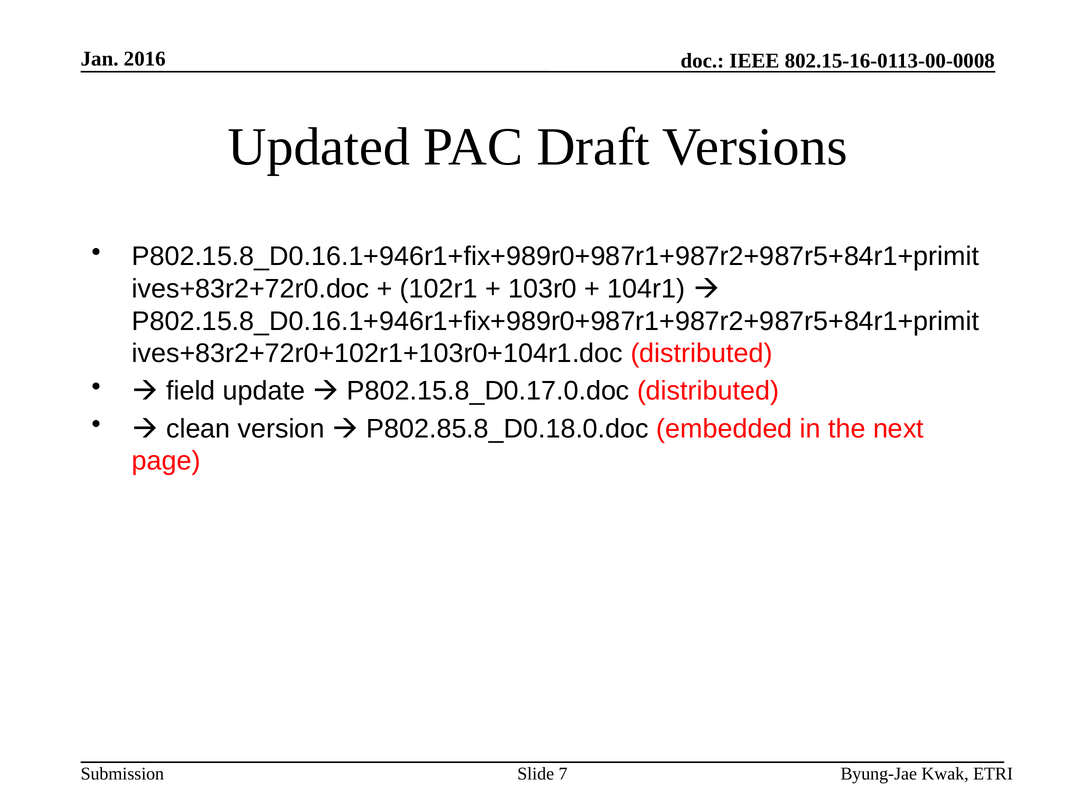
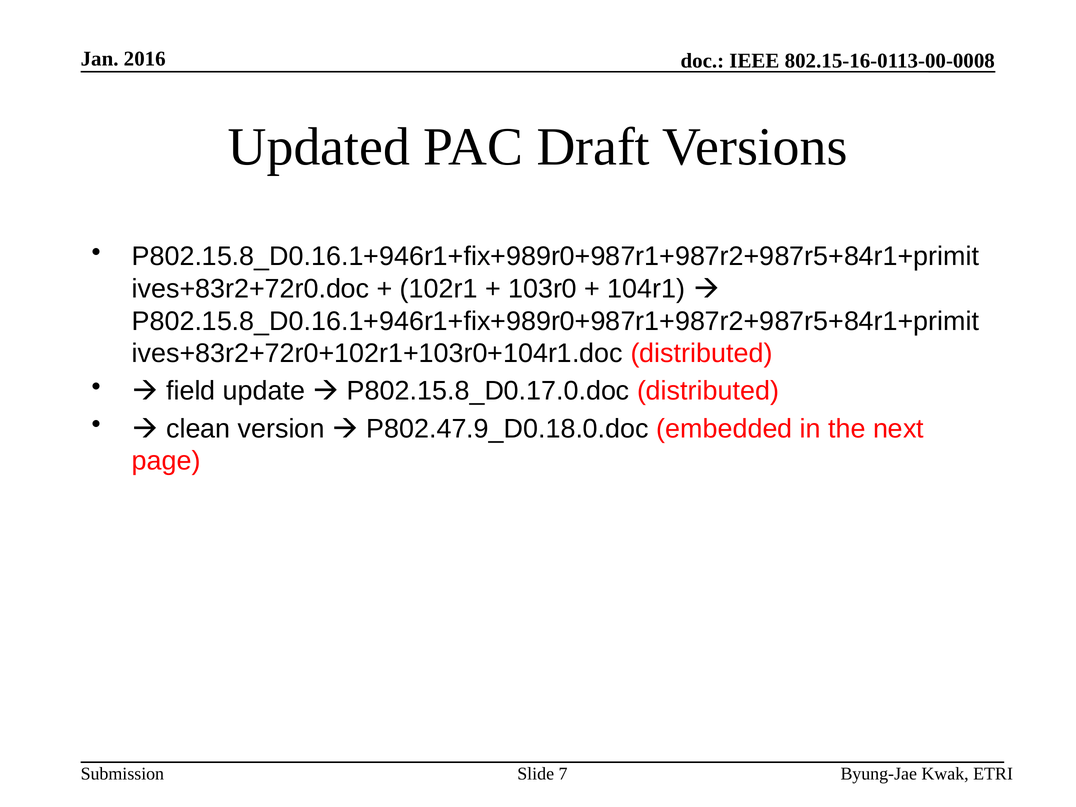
P802.85.8_D0.18.0.doc: P802.85.8_D0.18.0.doc -> P802.47.9_D0.18.0.doc
